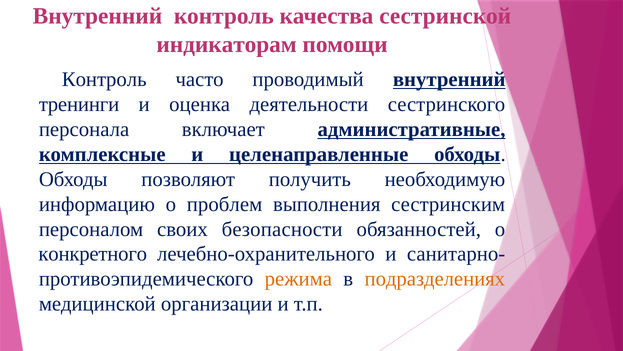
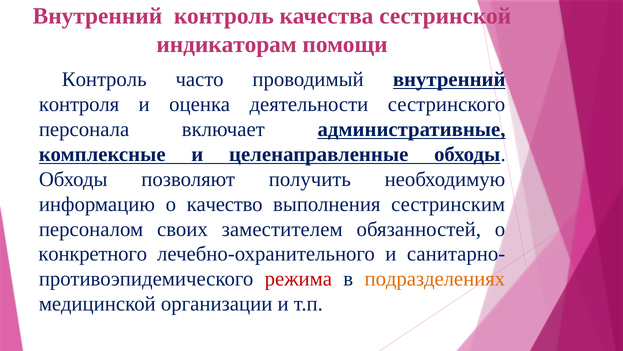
тренинги: тренинги -> контроля
проблем: проблем -> качество
безопасности: безопасности -> заместителем
режима colour: orange -> red
